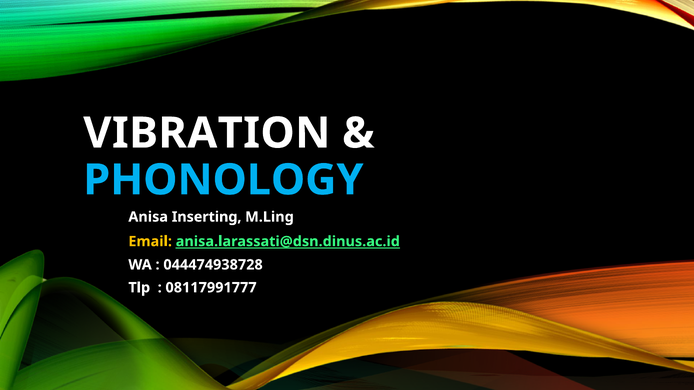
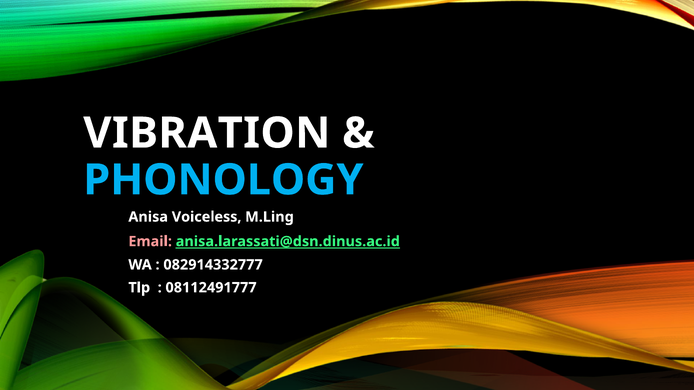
Inserting: Inserting -> Voiceless
Email colour: yellow -> pink
044474938728: 044474938728 -> 082914332777
08117991777: 08117991777 -> 08112491777
